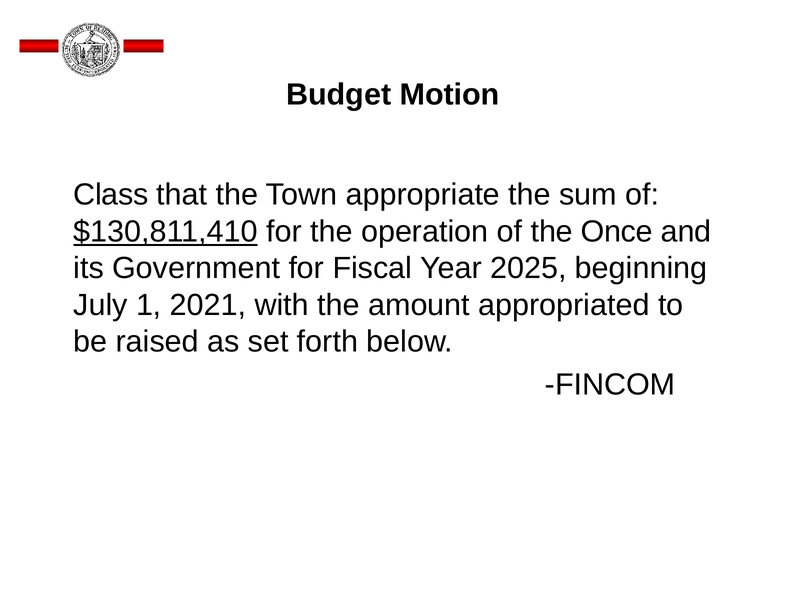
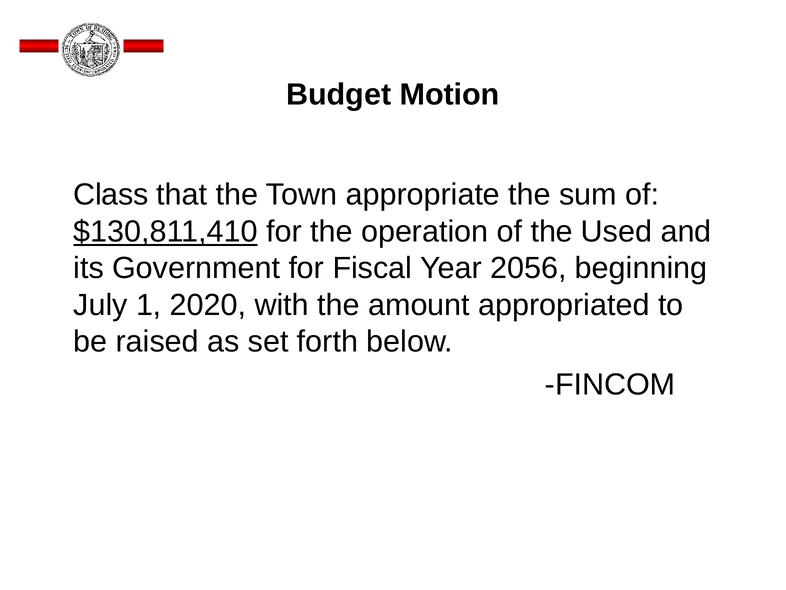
Once: Once -> Used
2025: 2025 -> 2056
2021: 2021 -> 2020
